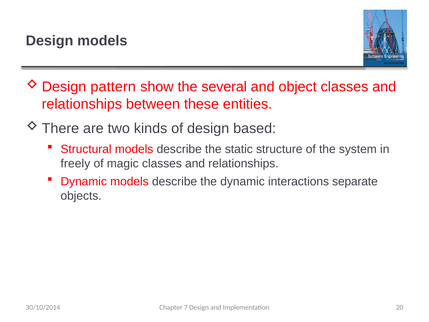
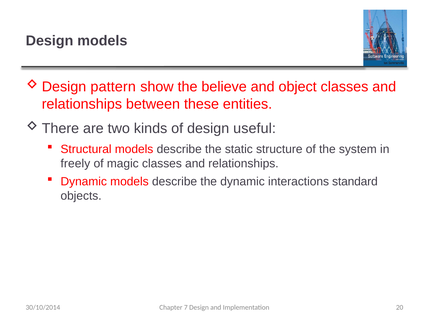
several: several -> believe
based: based -> useful
separate: separate -> standard
